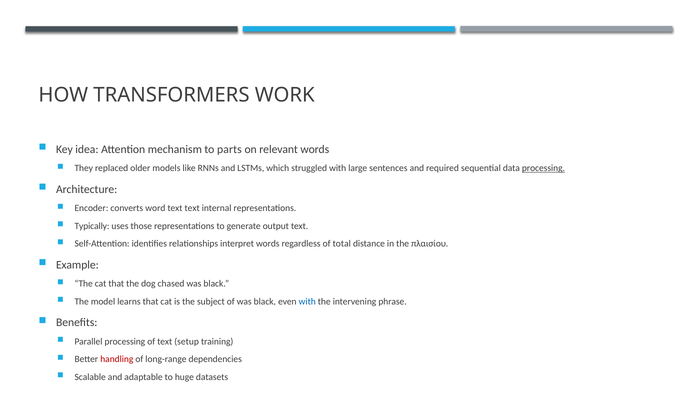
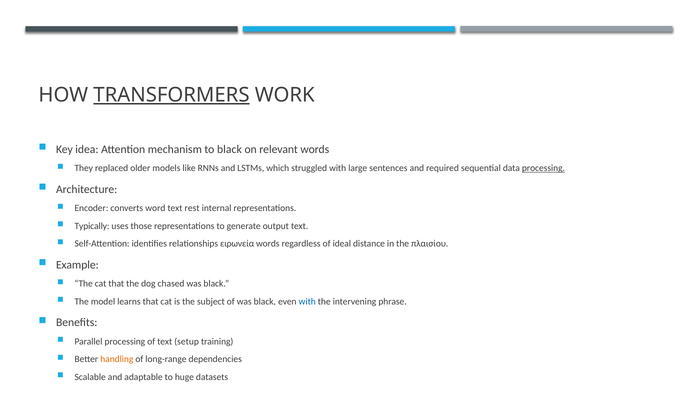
TRANSFORMERS underline: none -> present
to parts: parts -> black
text text: text -> rest
interpret: interpret -> ειρωνεία
total: total -> ideal
handling colour: red -> orange
